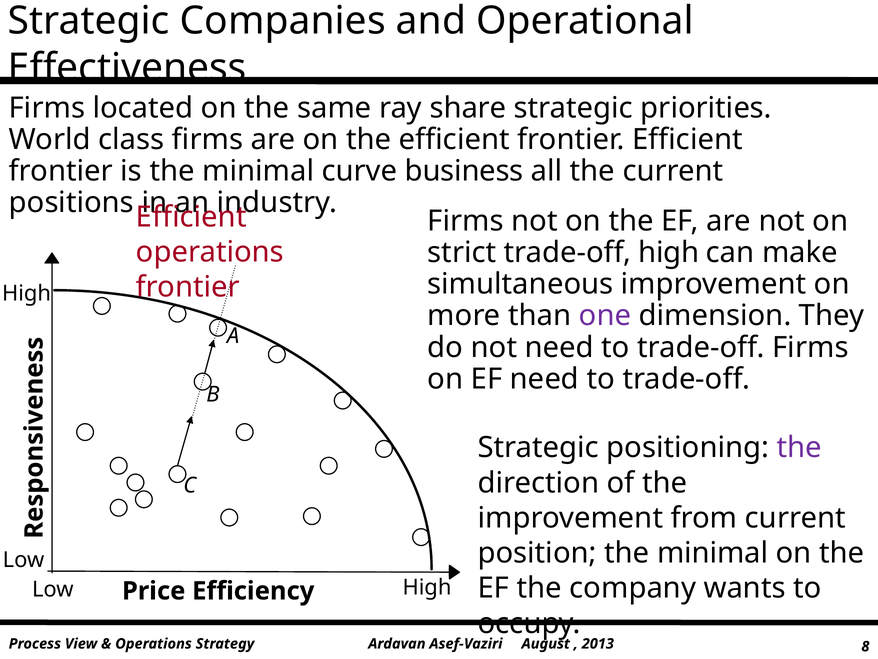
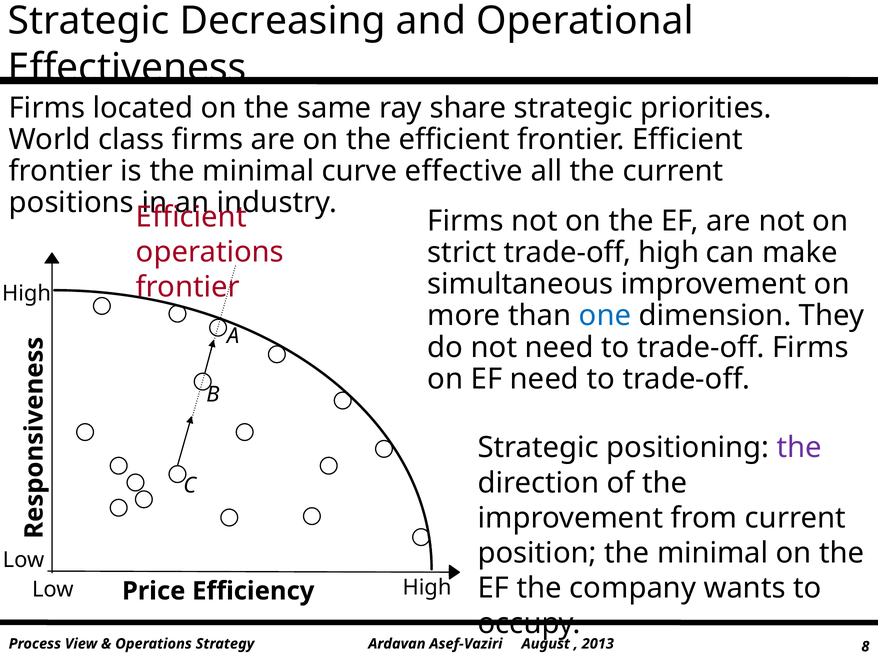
Companies: Companies -> Decreasing
business: business -> effective
one colour: purple -> blue
